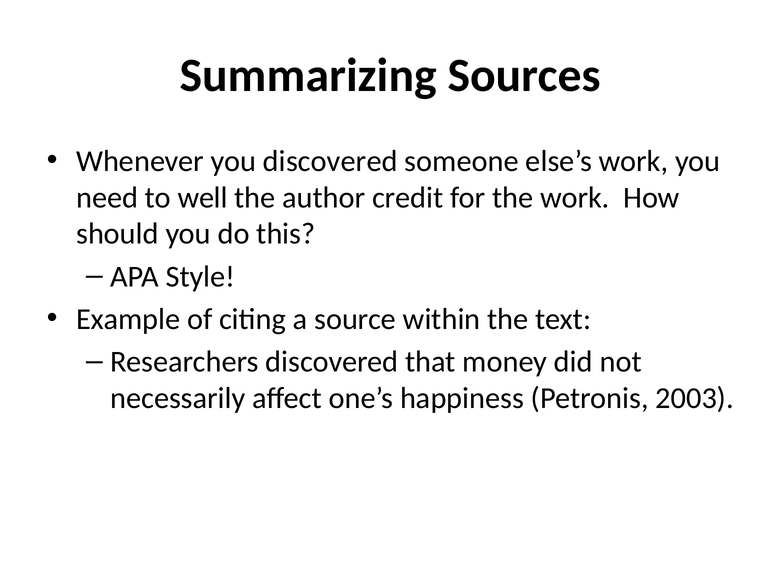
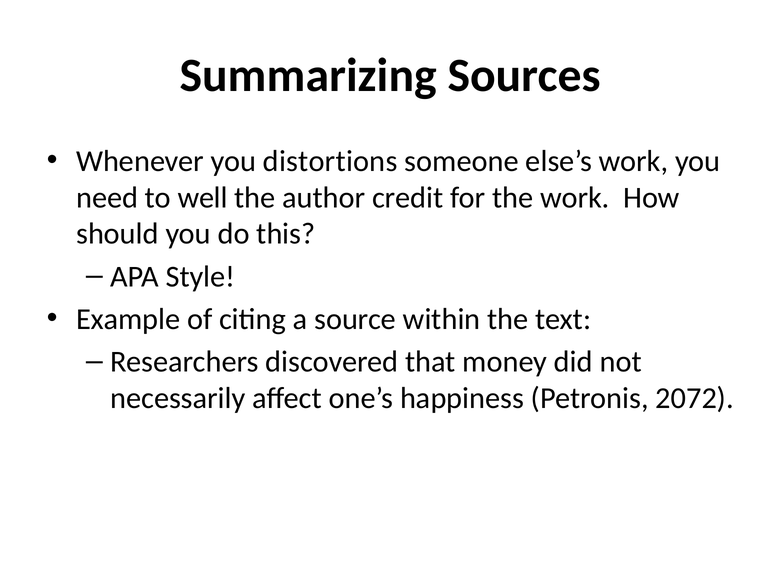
you discovered: discovered -> distortions
2003: 2003 -> 2072
